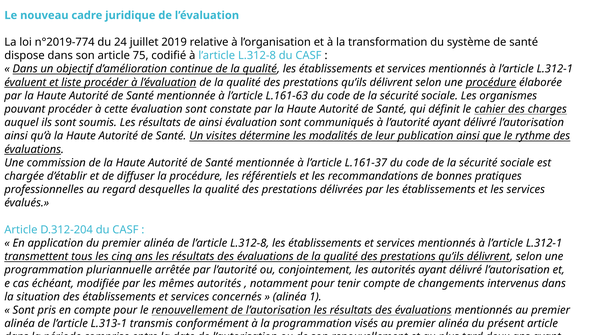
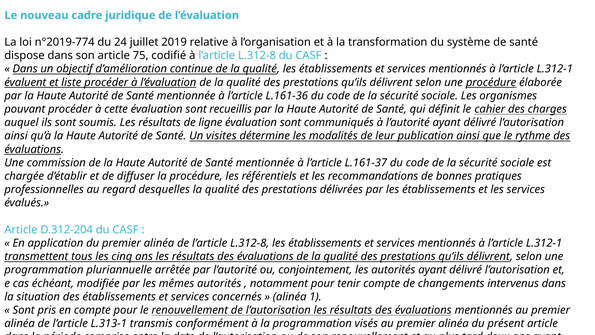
L.161-63: L.161-63 -> L.161-36
constate: constate -> recueillis
de ainsi: ainsi -> ligne
